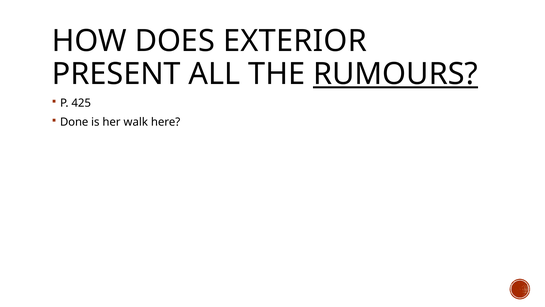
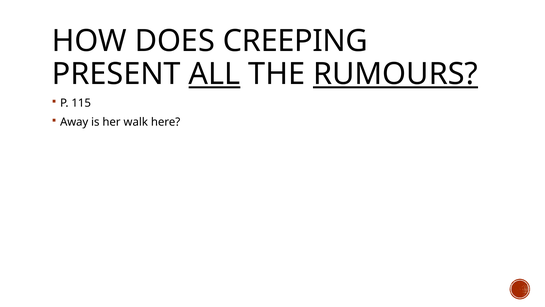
EXTERIOR: EXTERIOR -> CREEPING
ALL underline: none -> present
425: 425 -> 115
Done: Done -> Away
